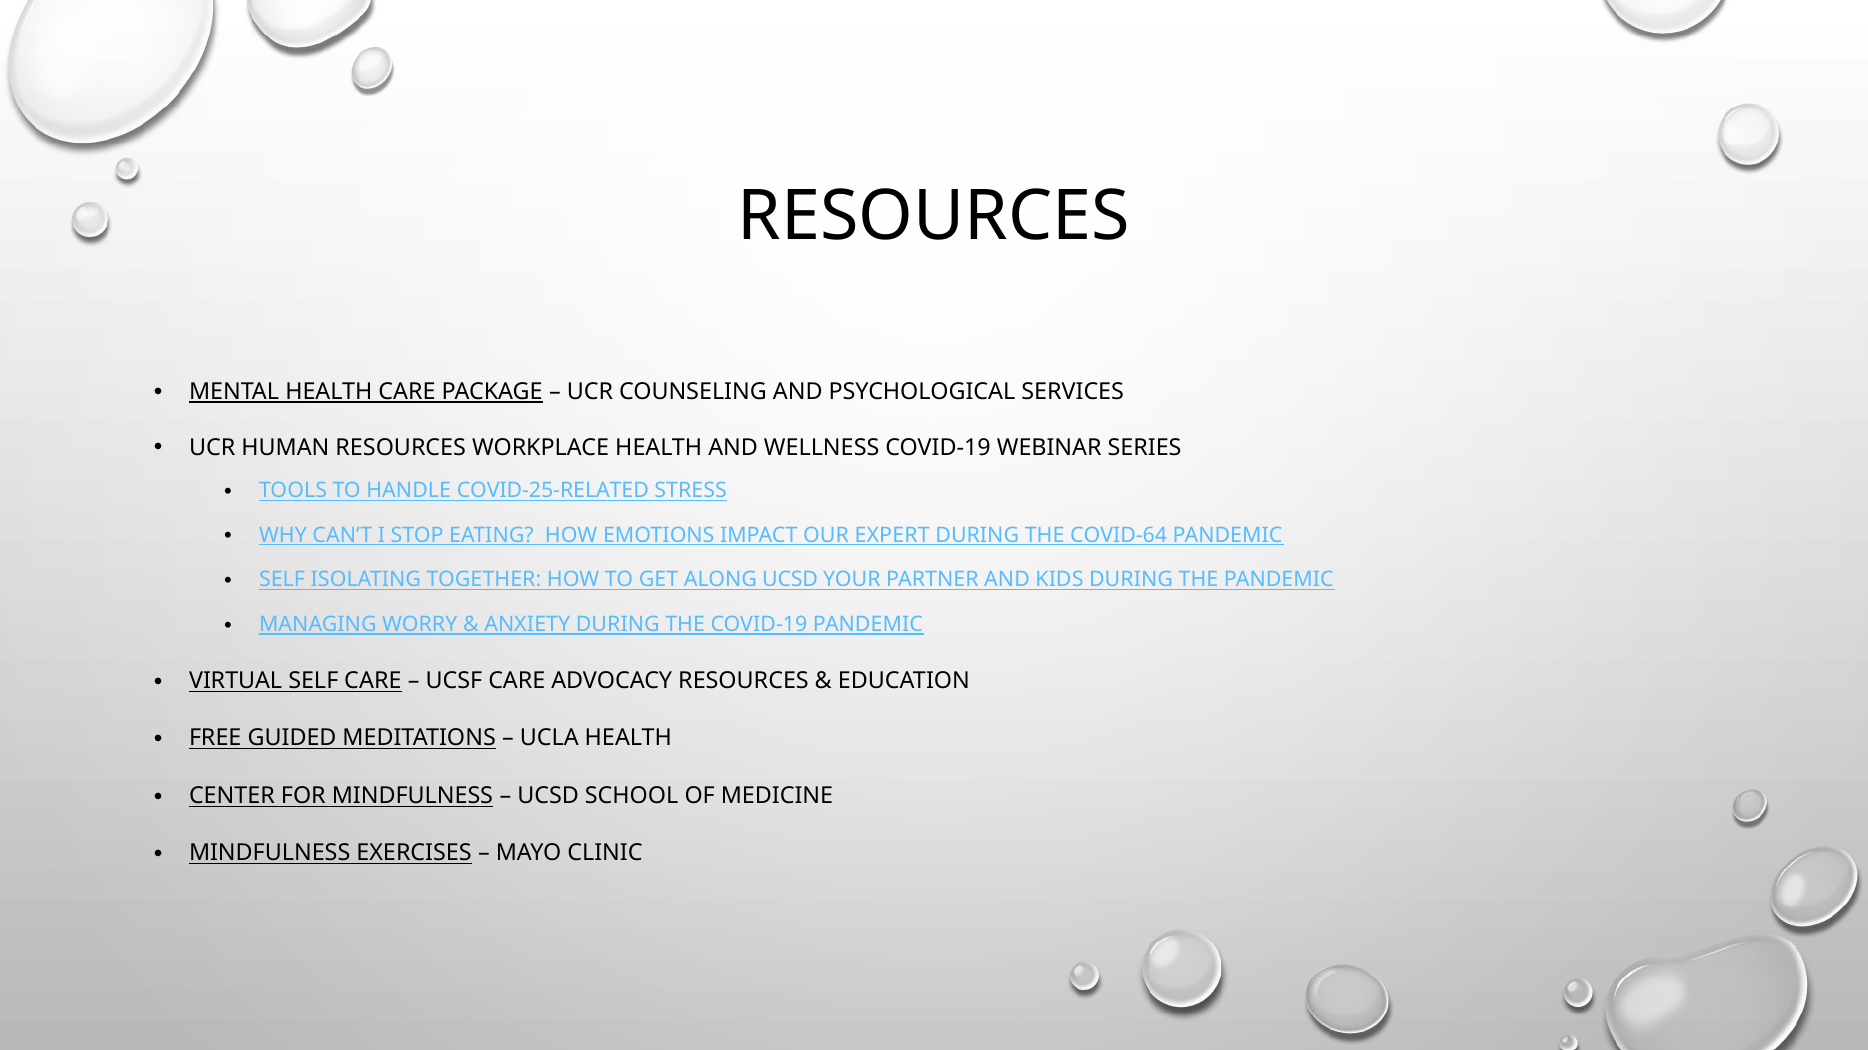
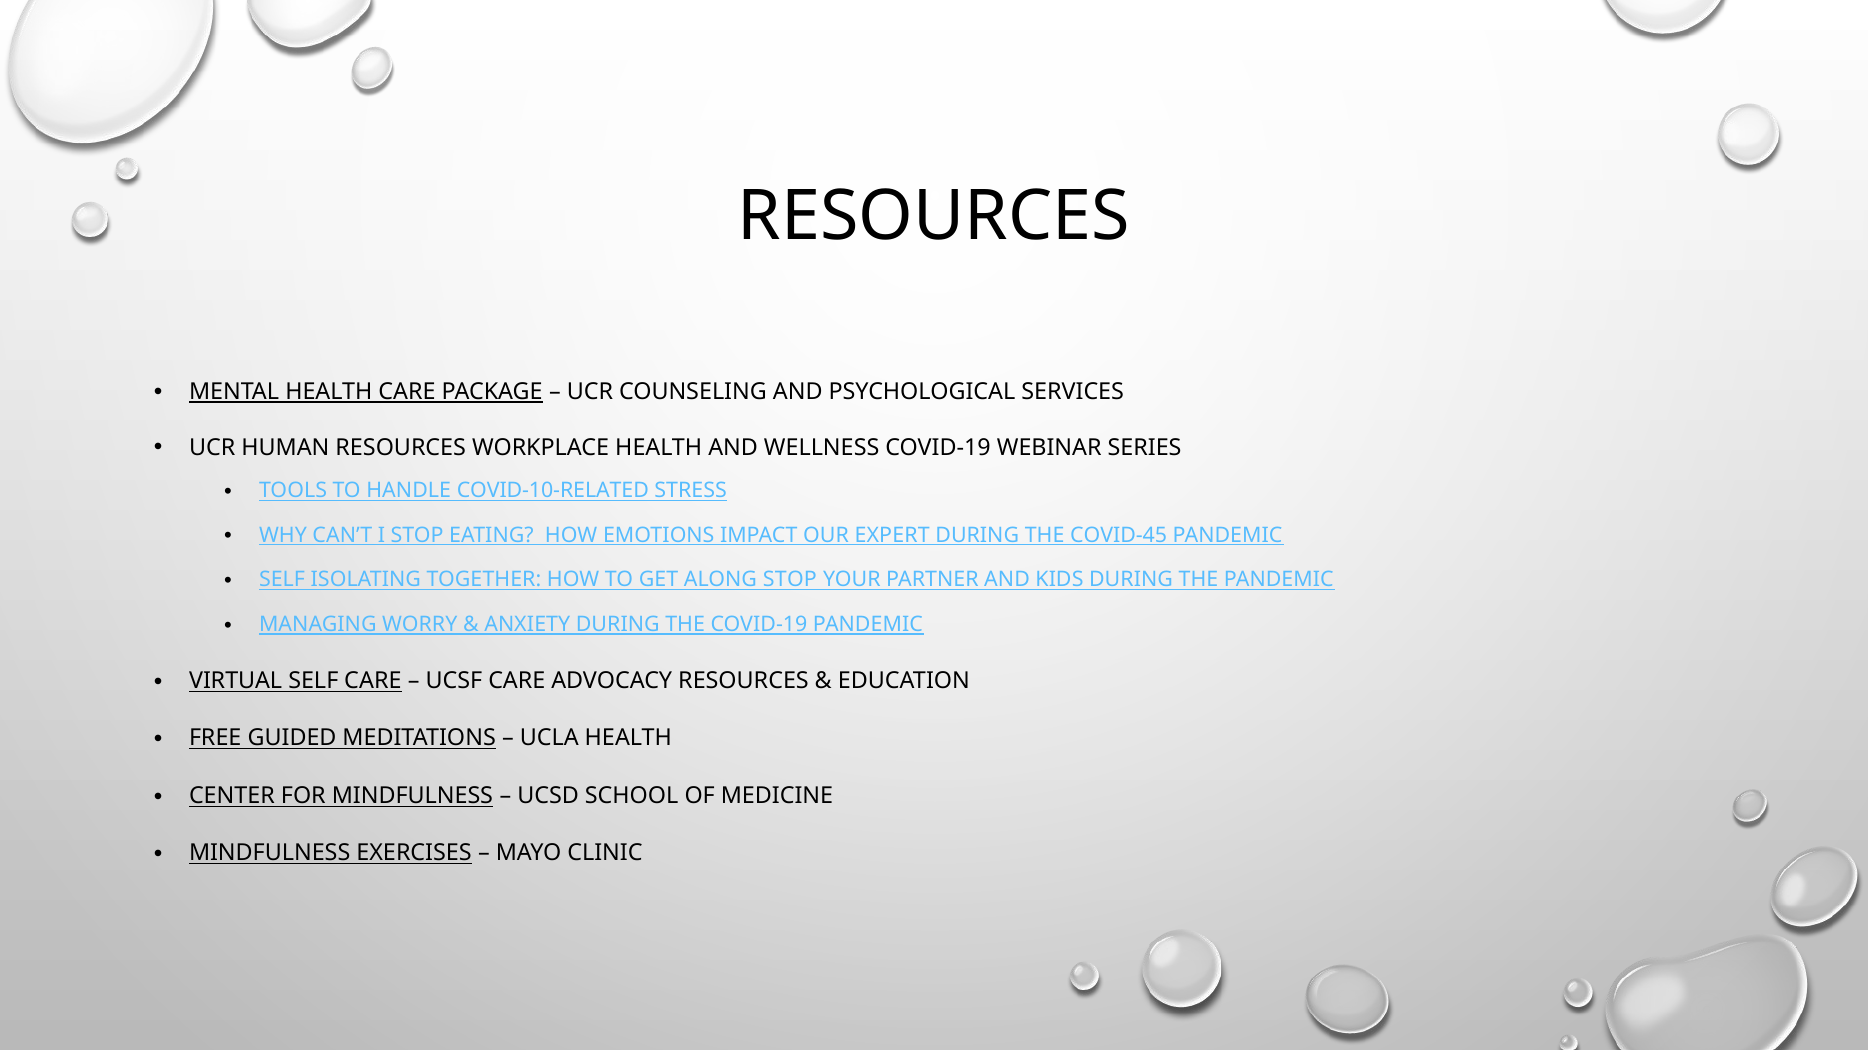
COVID-25-RELATED: COVID-25-RELATED -> COVID-10-RELATED
COVID-64: COVID-64 -> COVID-45
ALONG UCSD: UCSD -> STOP
